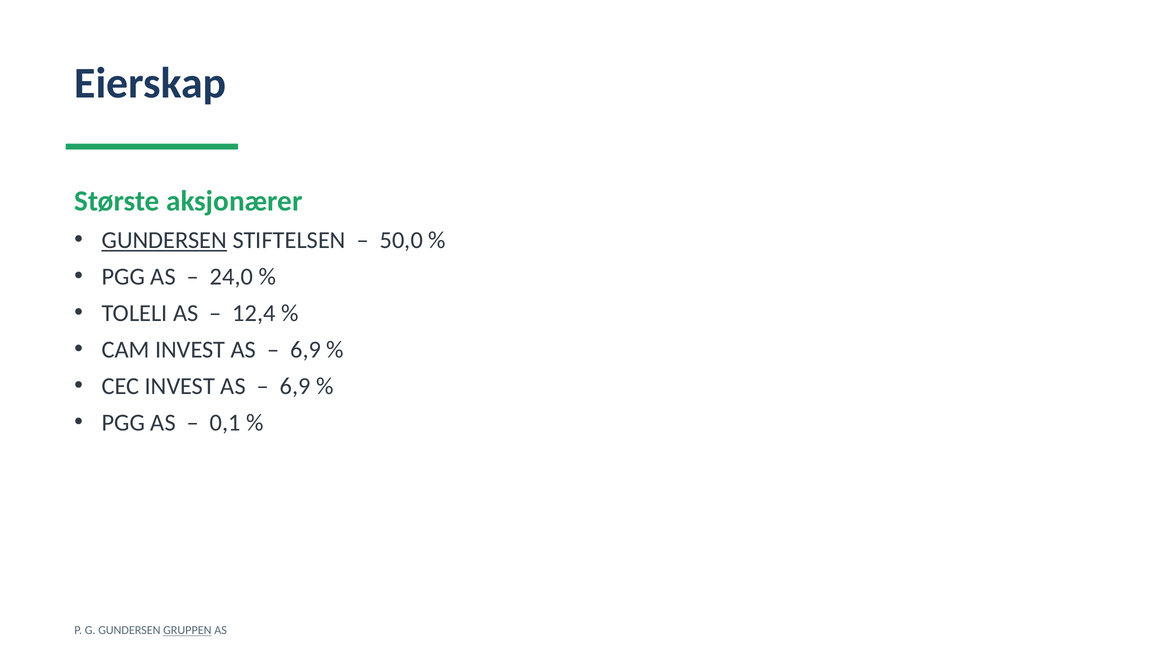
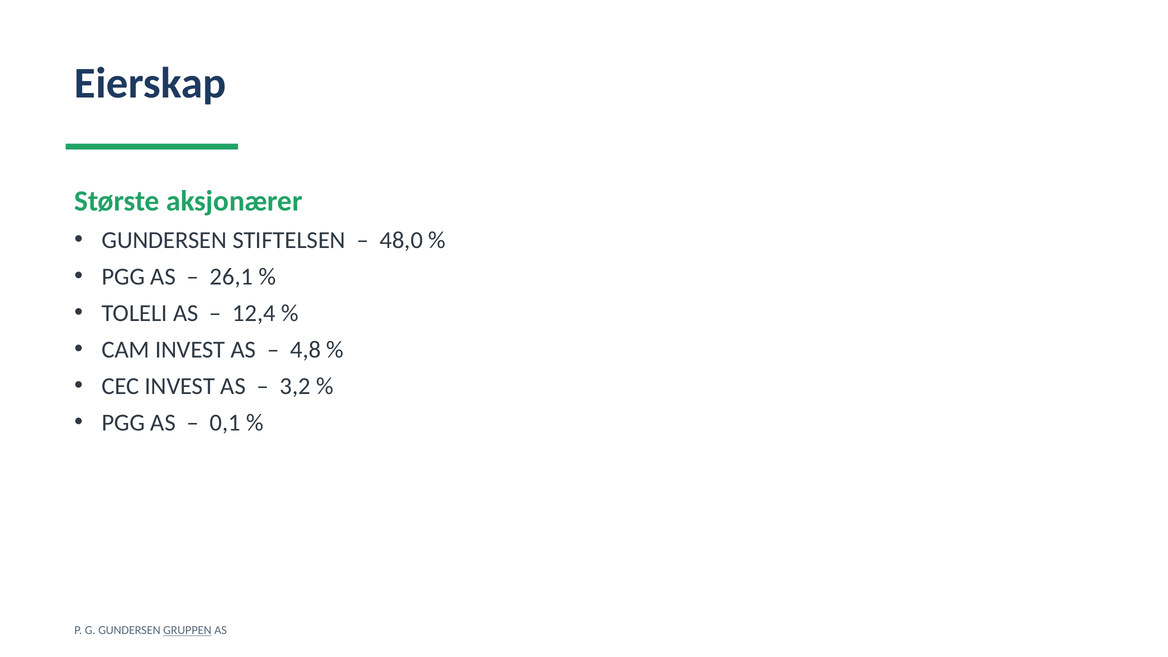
GUNDERSEN at (164, 240) underline: present -> none
50,0: 50,0 -> 48,0
24,0: 24,0 -> 26,1
6,9 at (306, 350): 6,9 -> 4,8
6,9 at (295, 386): 6,9 -> 3,2
